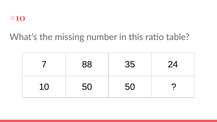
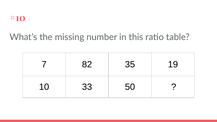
88: 88 -> 82
24: 24 -> 19
10 50: 50 -> 33
